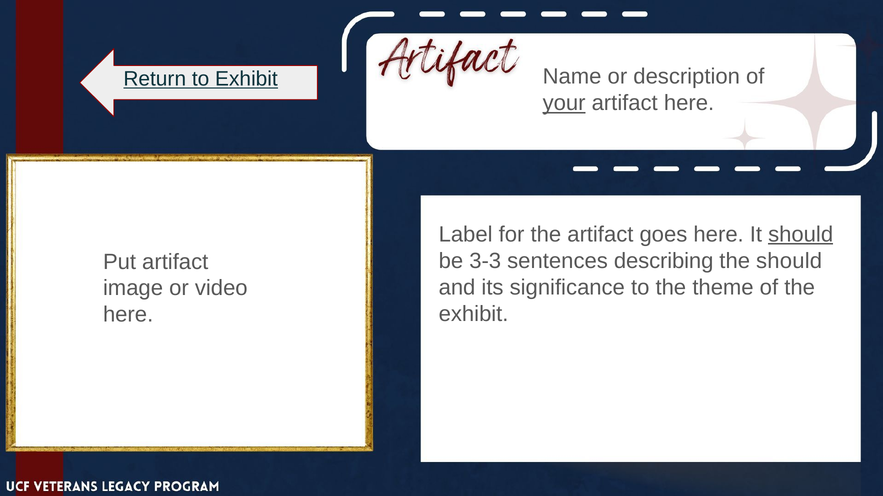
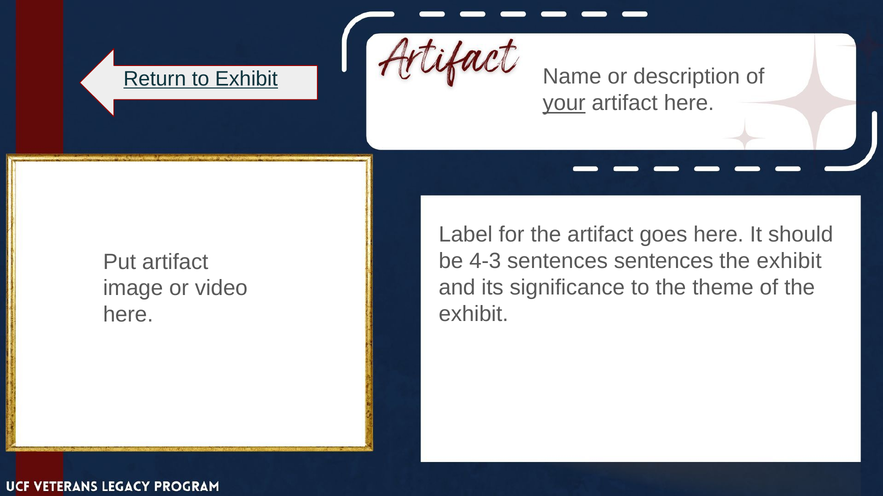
should at (801, 235) underline: present -> none
3-3: 3-3 -> 4-3
sentences describing: describing -> sentences
should at (789, 261): should -> exhibit
